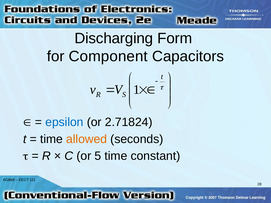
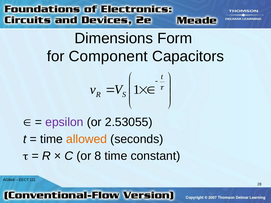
Discharging: Discharging -> Dimensions
epsilon colour: blue -> purple
2.71824: 2.71824 -> 2.53055
5: 5 -> 8
